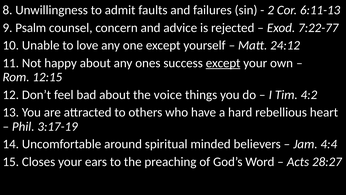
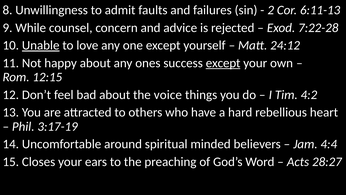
Psalm: Psalm -> While
7:22-77: 7:22-77 -> 7:22-28
Unable underline: none -> present
